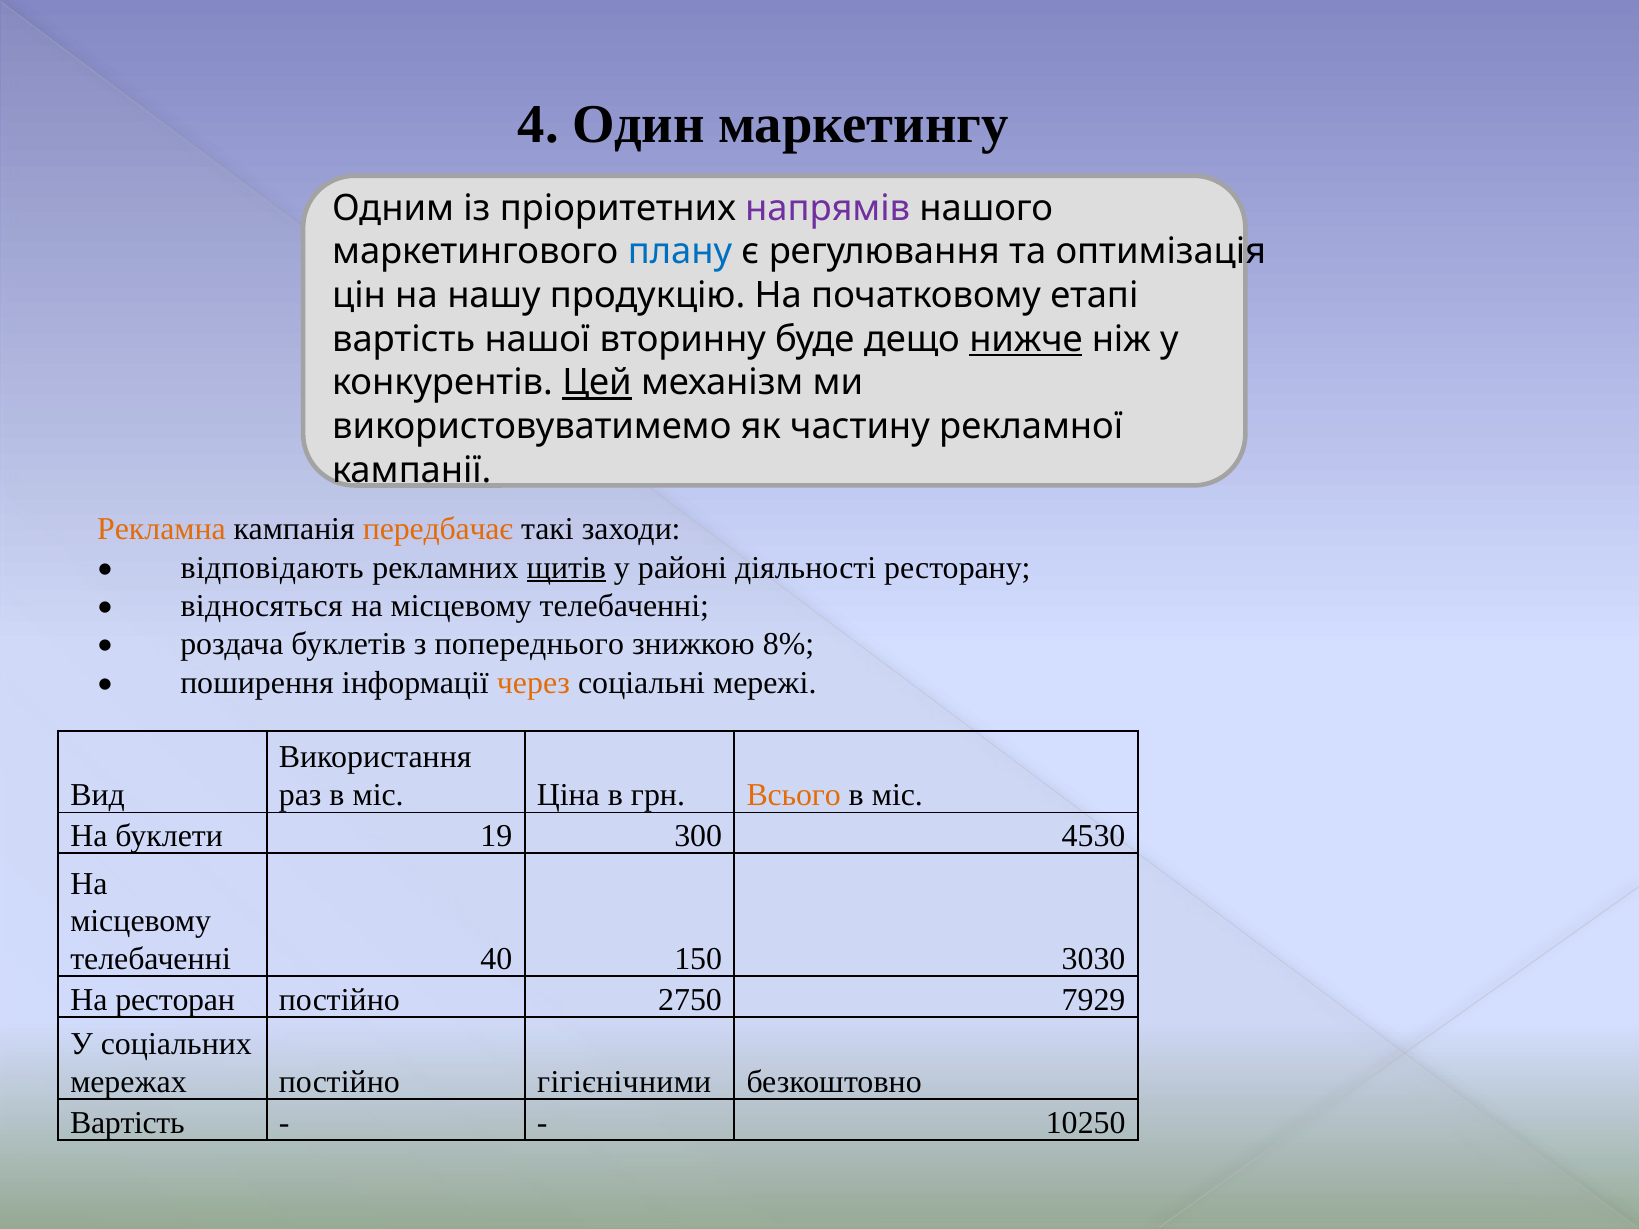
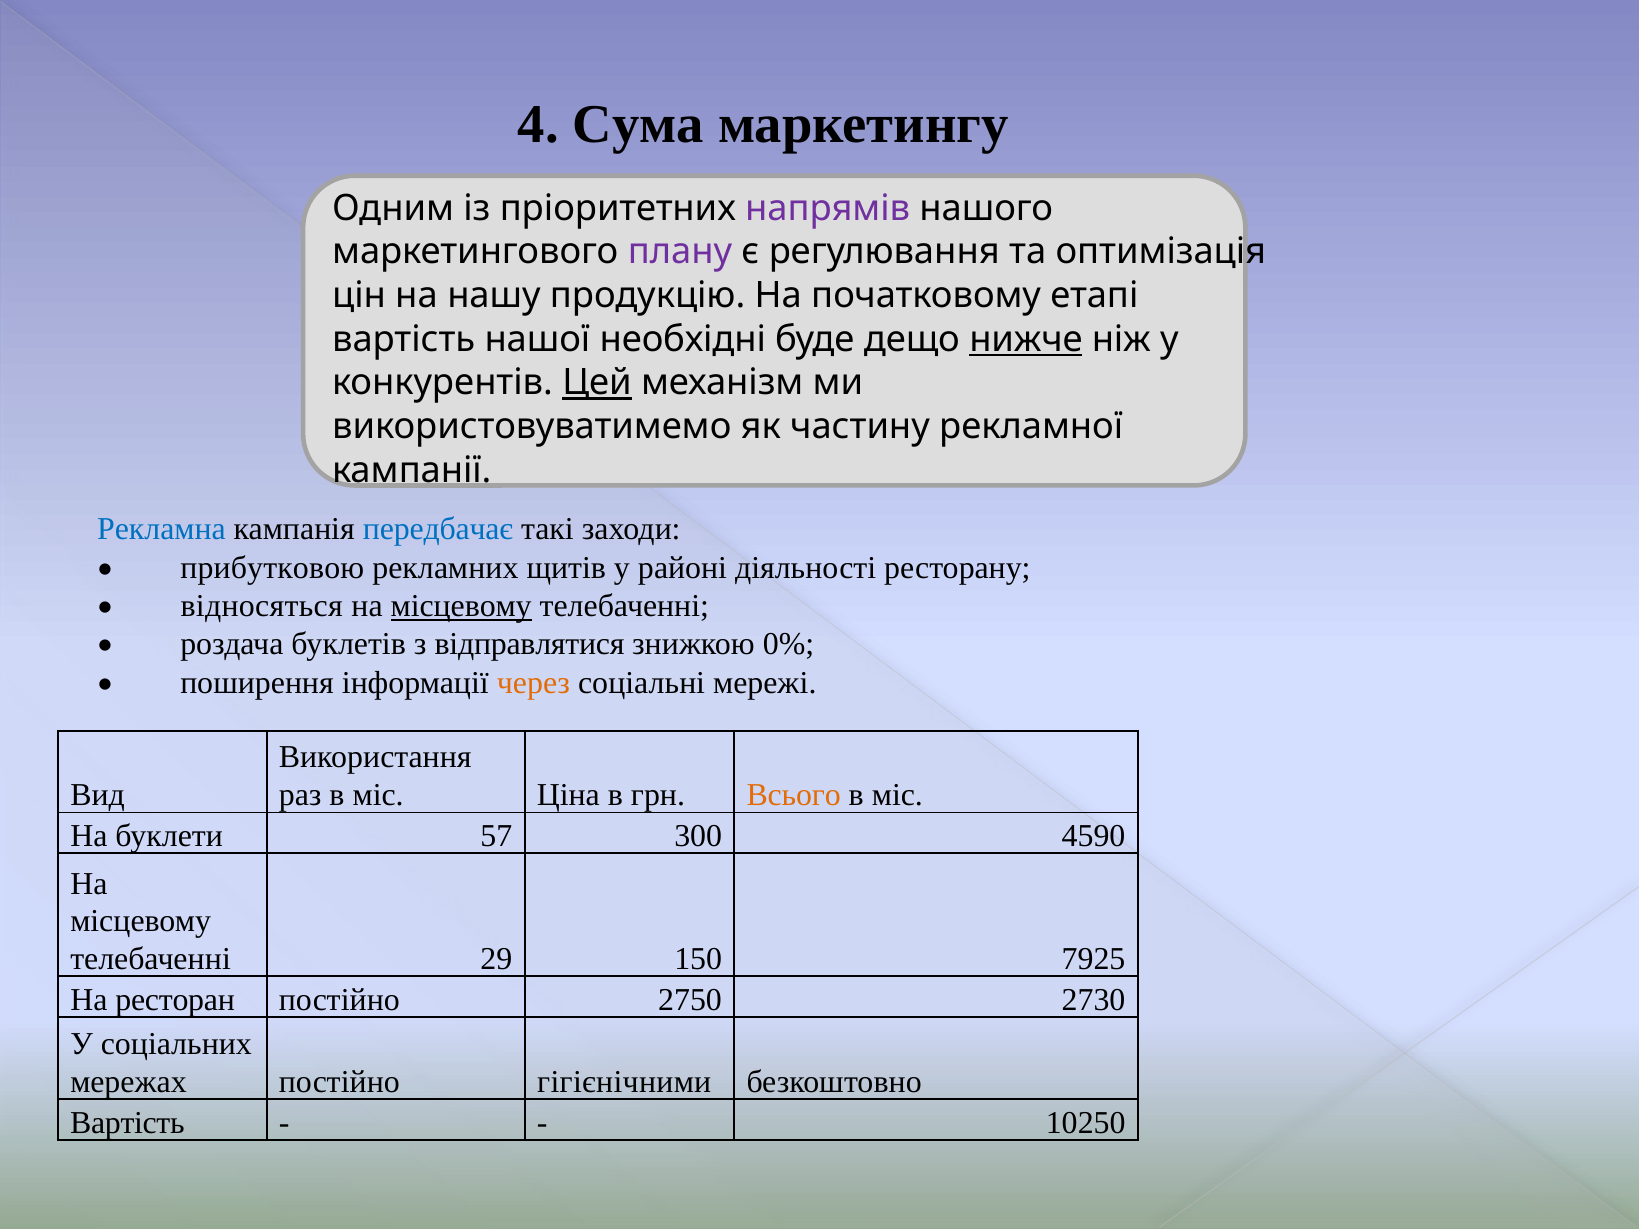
Один: Один -> Сума
плану colour: blue -> purple
вторинну: вторинну -> необхідні
Рекламна colour: orange -> blue
передбачає colour: orange -> blue
відповідають: відповідають -> прибутковою
щитів underline: present -> none
місцевому at (461, 606) underline: none -> present
попереднього: попереднього -> відправлятися
8%: 8% -> 0%
19: 19 -> 57
4530: 4530 -> 4590
40: 40 -> 29
3030: 3030 -> 7925
7929: 7929 -> 2730
